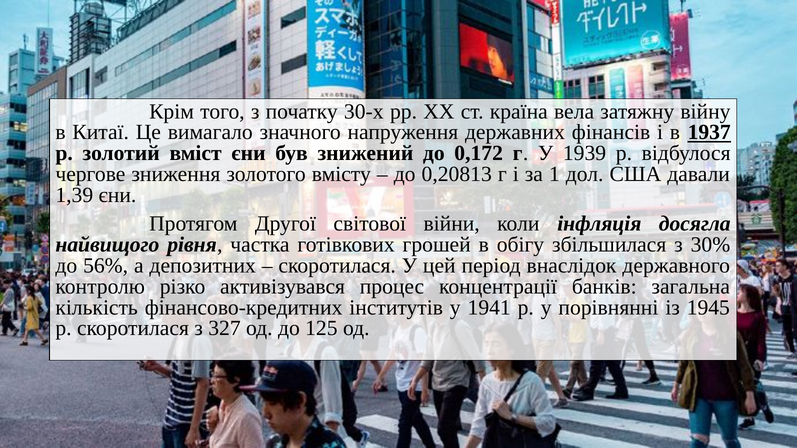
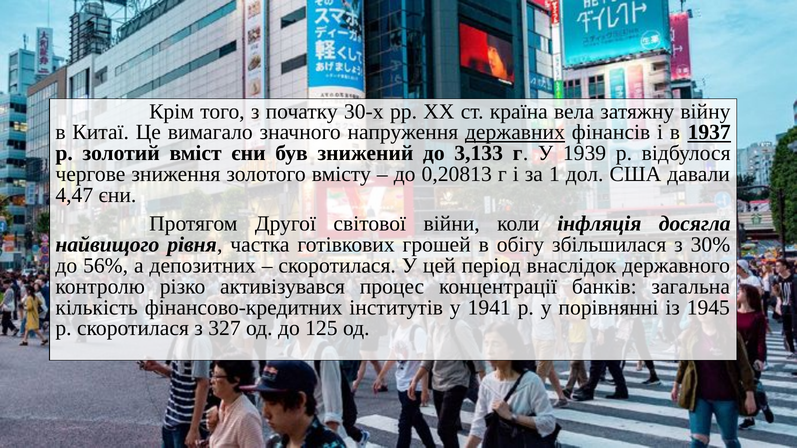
державних underline: none -> present
0,172: 0,172 -> 3,133
1,39: 1,39 -> 4,47
